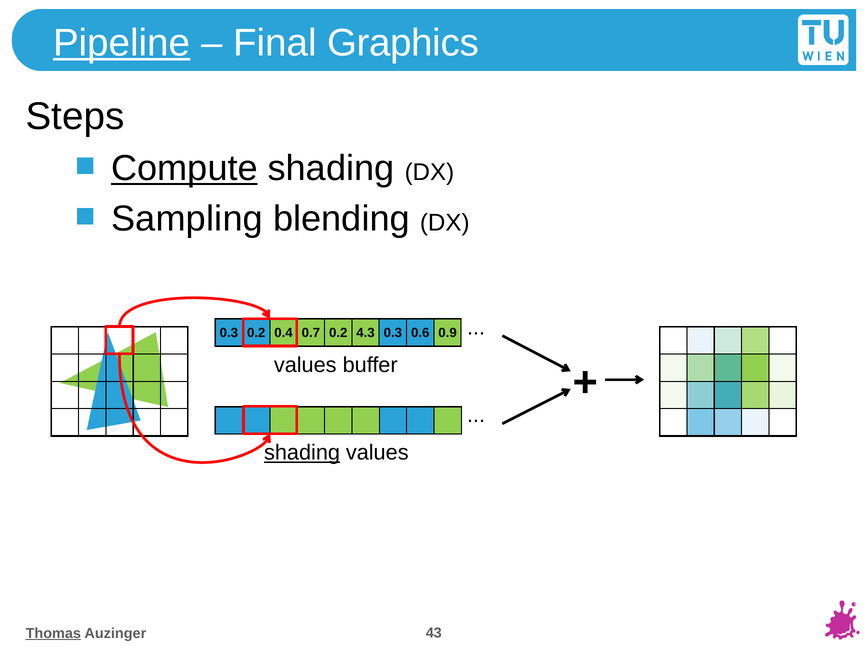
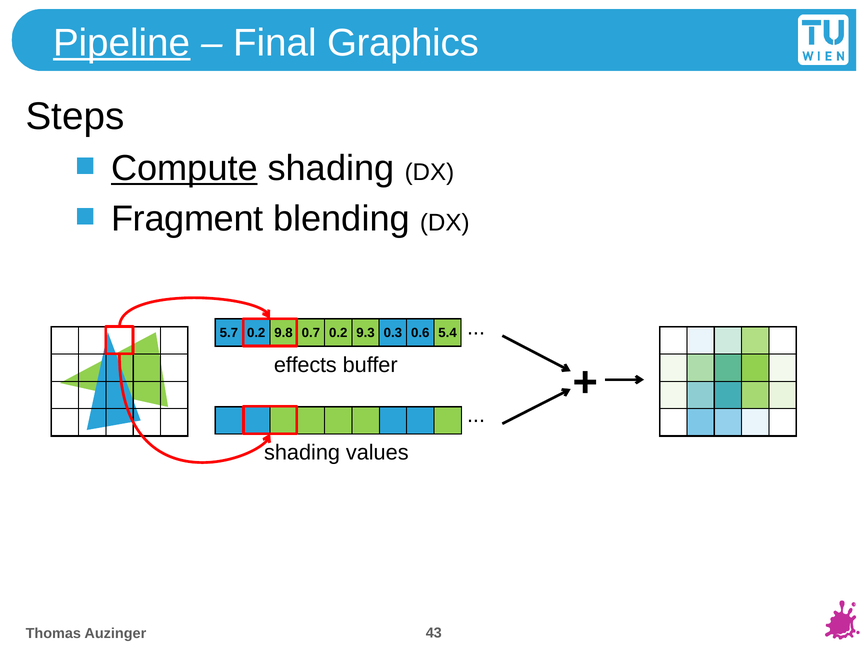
Sampling: Sampling -> Fragment
0.3 at (229, 333): 0.3 -> 5.7
0.4: 0.4 -> 9.8
4.3: 4.3 -> 9.3
0.9: 0.9 -> 5.4
values at (305, 365): values -> effects
shading at (302, 453) underline: present -> none
Thomas underline: present -> none
